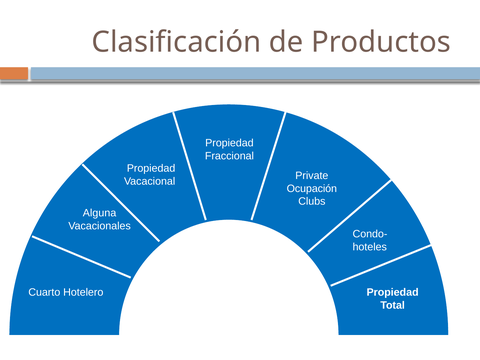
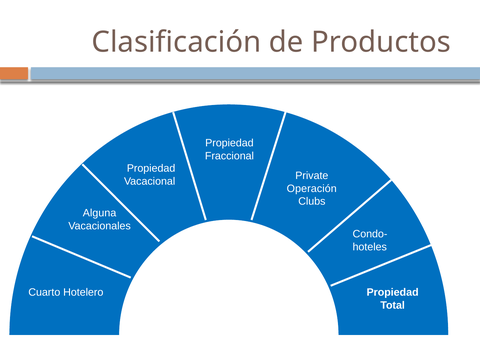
Ocupación: Ocupación -> Operación
